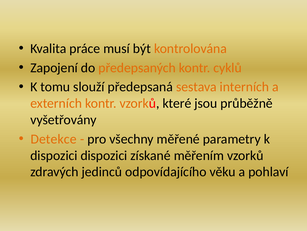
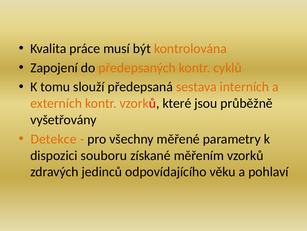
dispozici dispozici: dispozici -> souboru
